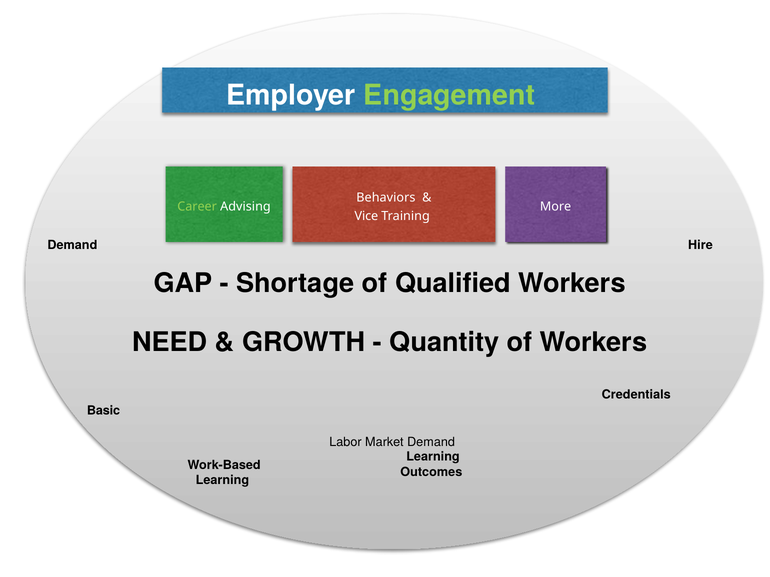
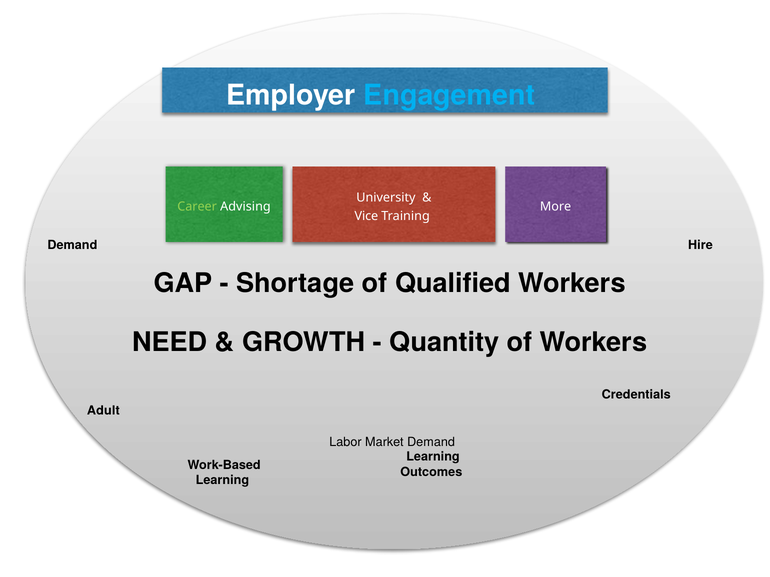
Engagement colour: light green -> light blue
Behaviors: Behaviors -> University
Basic: Basic -> Adult
